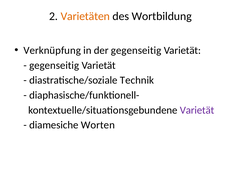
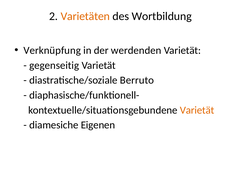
der gegenseitig: gegenseitig -> werdenden
Technik: Technik -> Berruto
Varietät at (197, 111) colour: purple -> orange
Worten: Worten -> Eigenen
